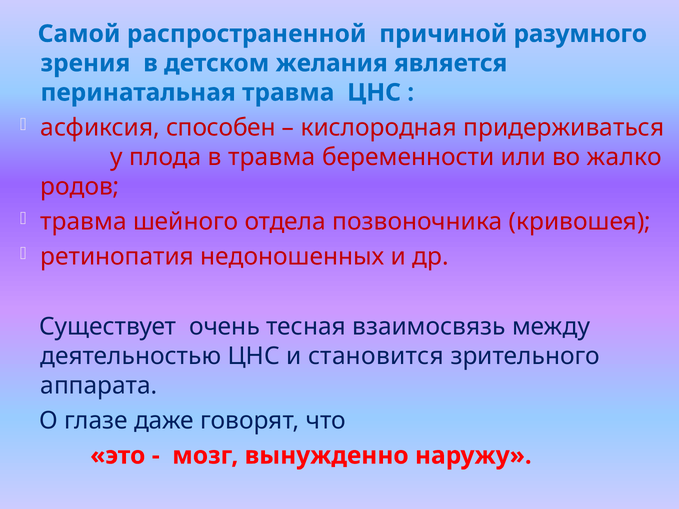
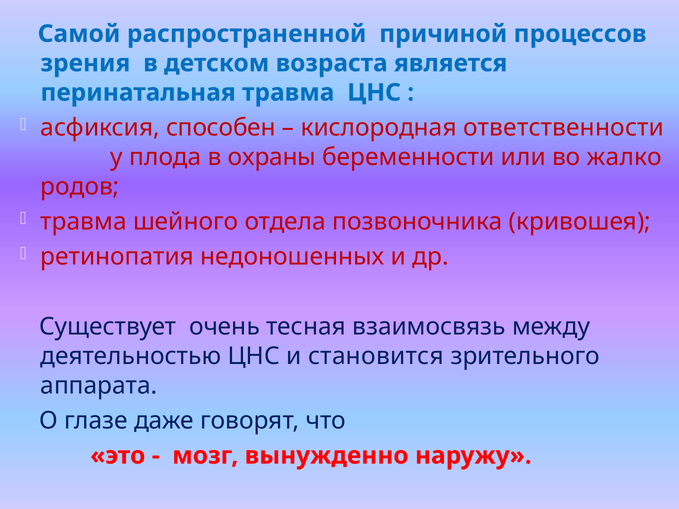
разумного: разумного -> процессов
желания: желания -> возраста
придерживаться: придерживаться -> ответственности
в травма: травма -> охраны
